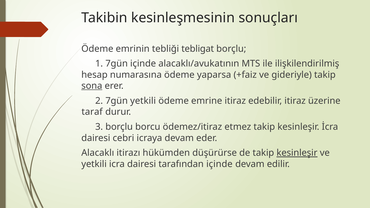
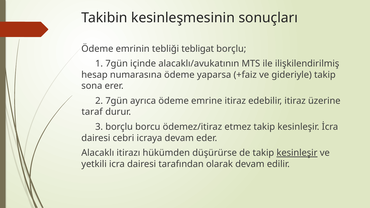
sona underline: present -> none
7gün yetkili: yetkili -> ayrıca
tarafından içinde: içinde -> olarak
